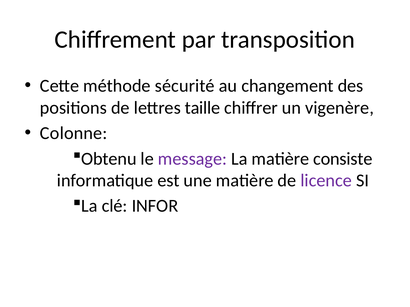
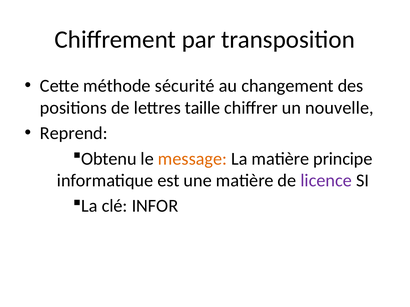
vigenère: vigenère -> nouvelle
Colonne: Colonne -> Reprend
message colour: purple -> orange
consiste: consiste -> principe
